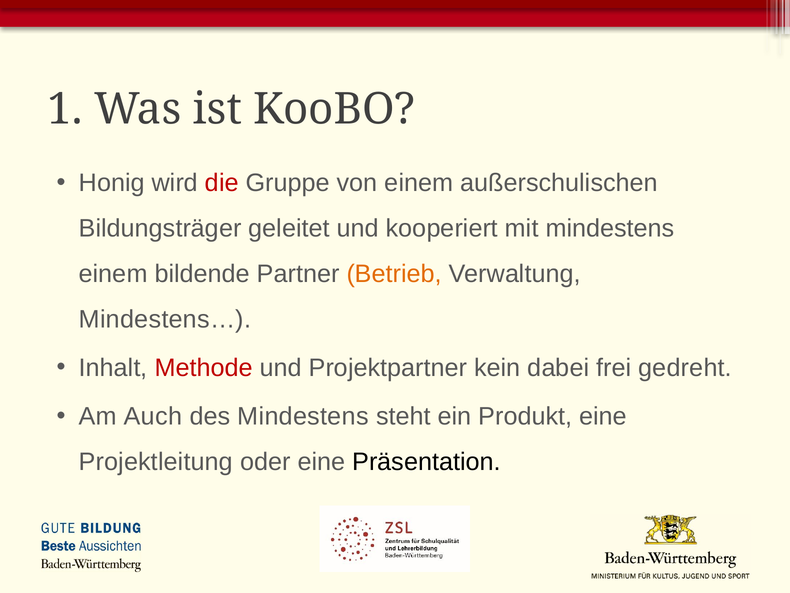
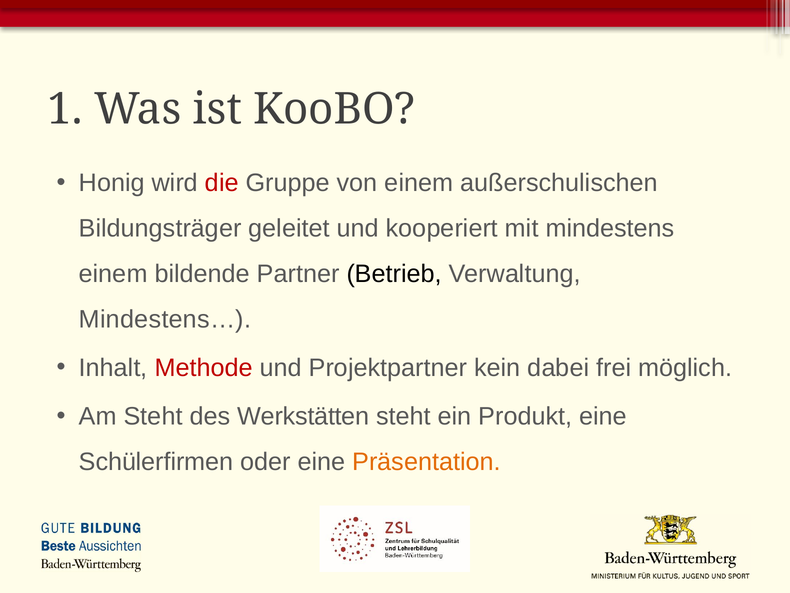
Betrieb colour: orange -> black
gedreht: gedreht -> möglich
Am Auch: Auch -> Steht
des Mindestens: Mindestens -> Werkstätten
Projektleitung: Projektleitung -> Schülerfirmen
Präsentation colour: black -> orange
